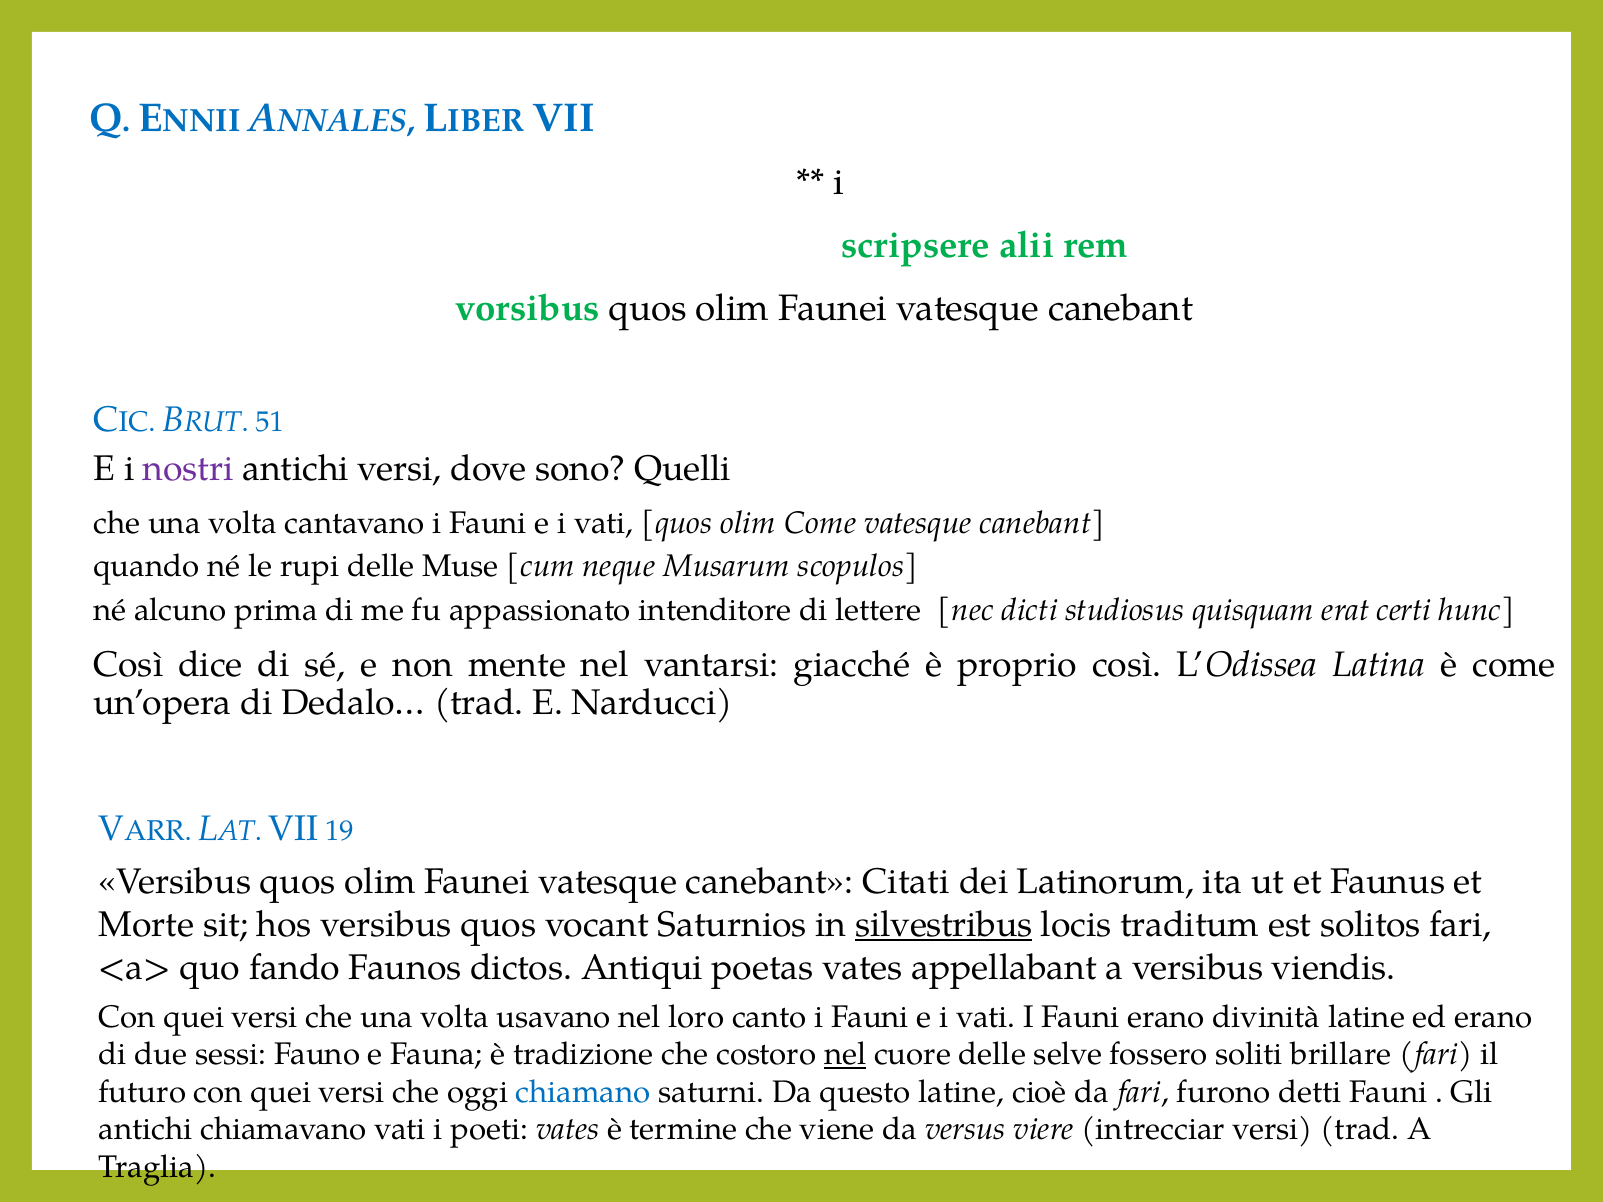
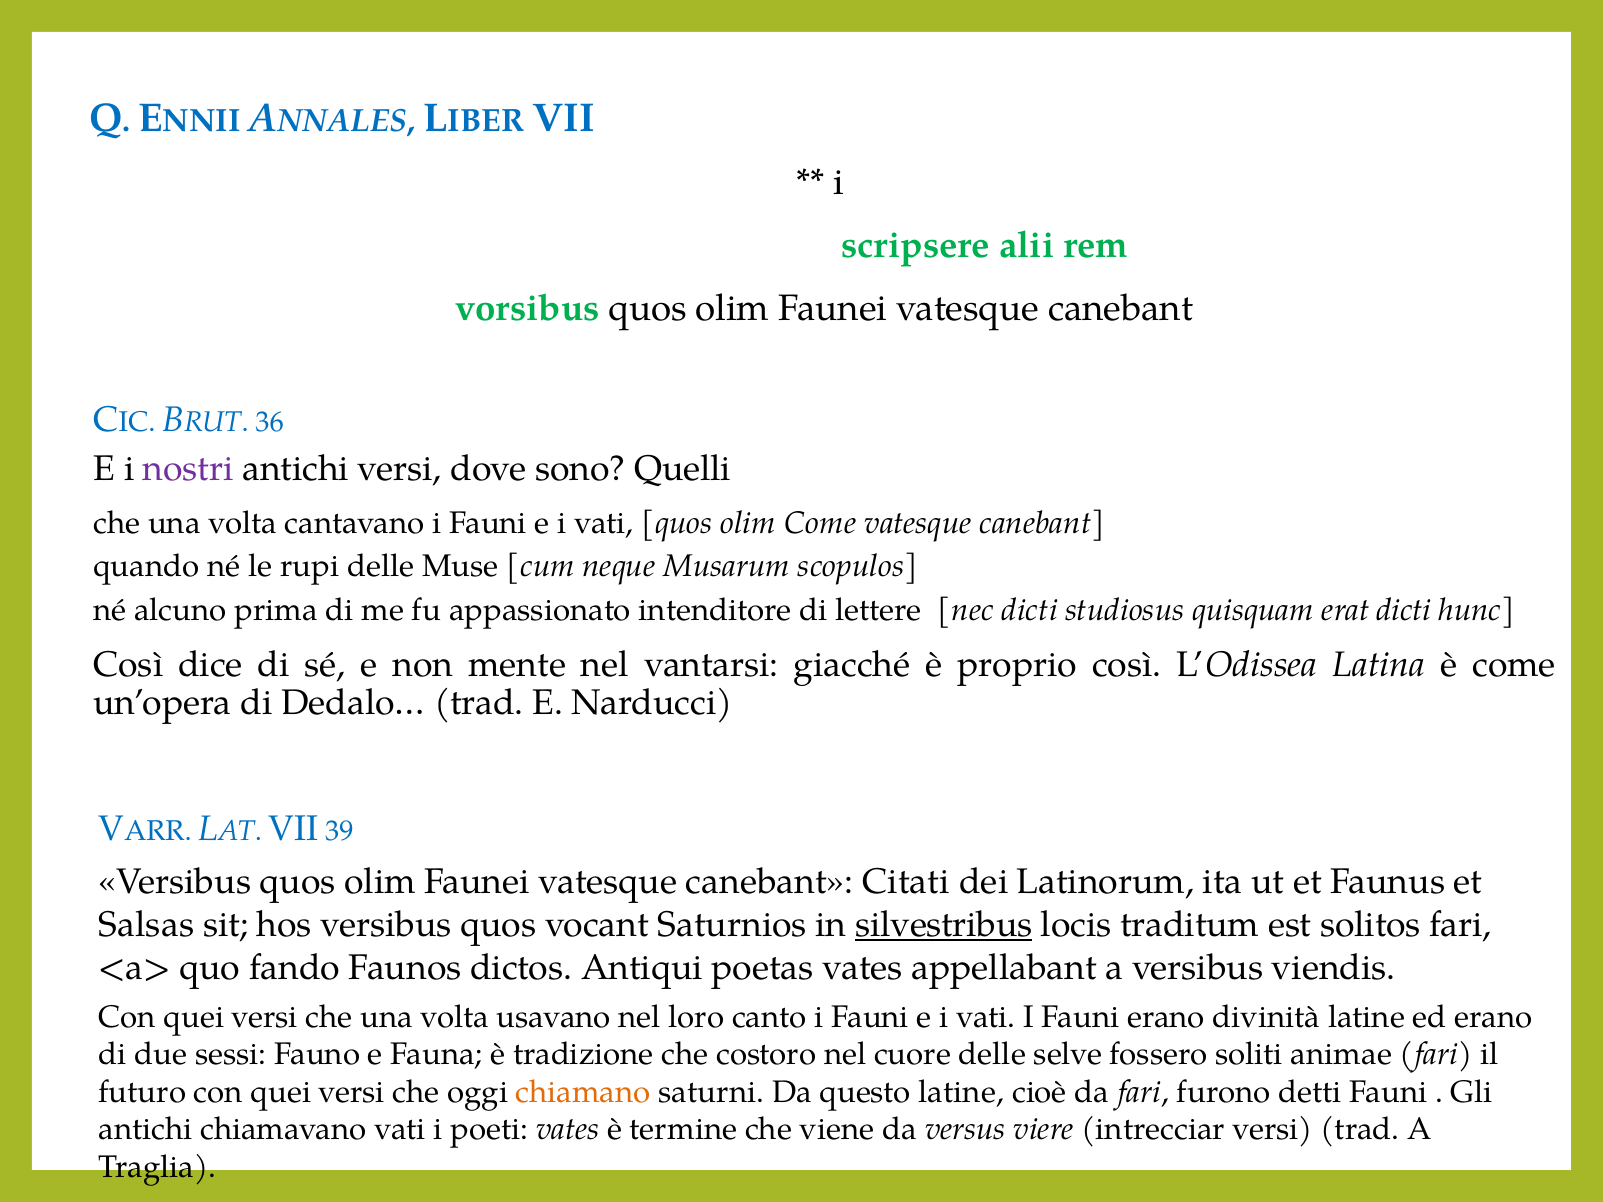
51: 51 -> 36
erat certi: certi -> dicti
19: 19 -> 39
Morte: Morte -> Salsas
nel at (845, 1055) underline: present -> none
brillare: brillare -> animae
chiamano colour: blue -> orange
